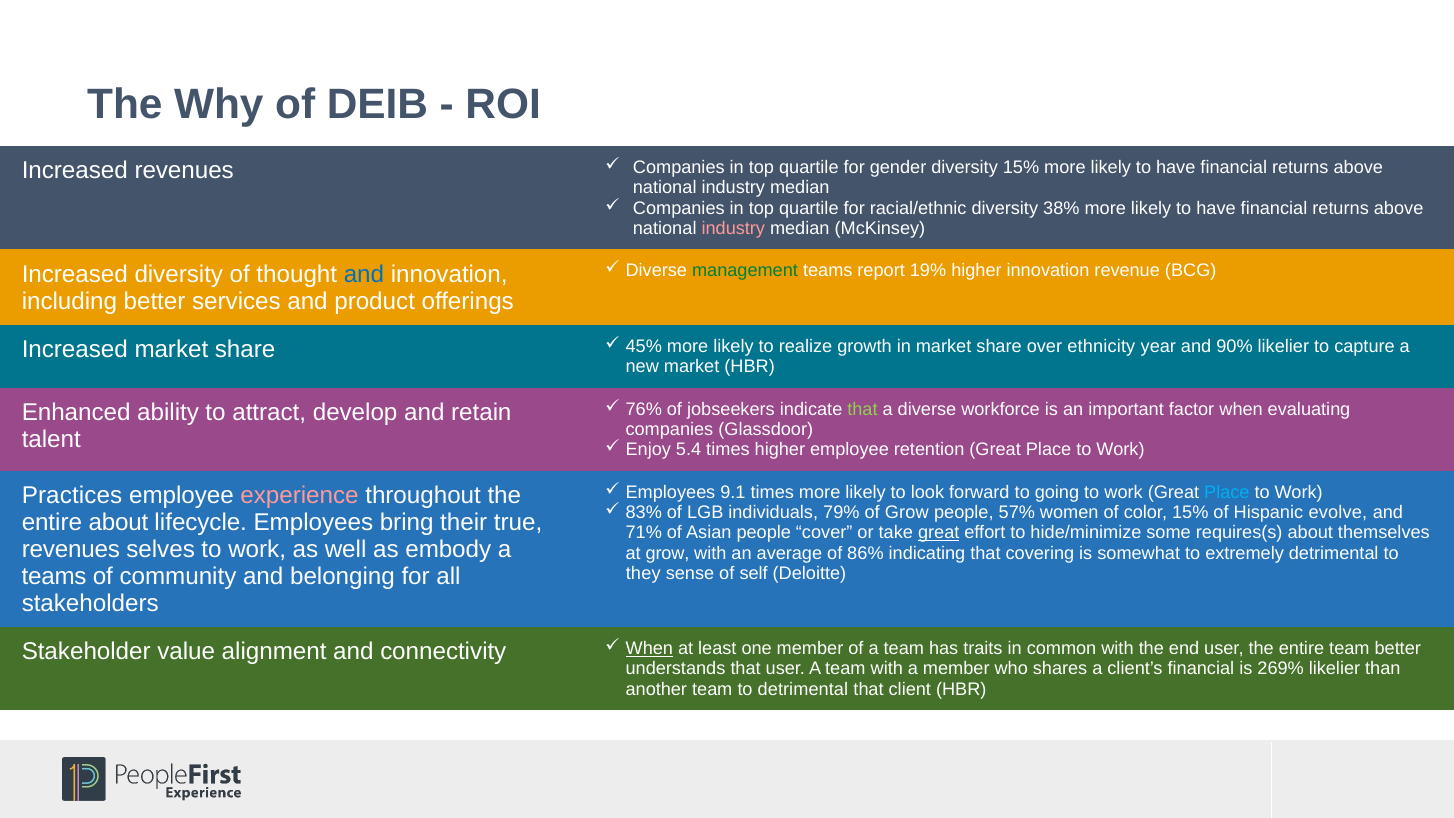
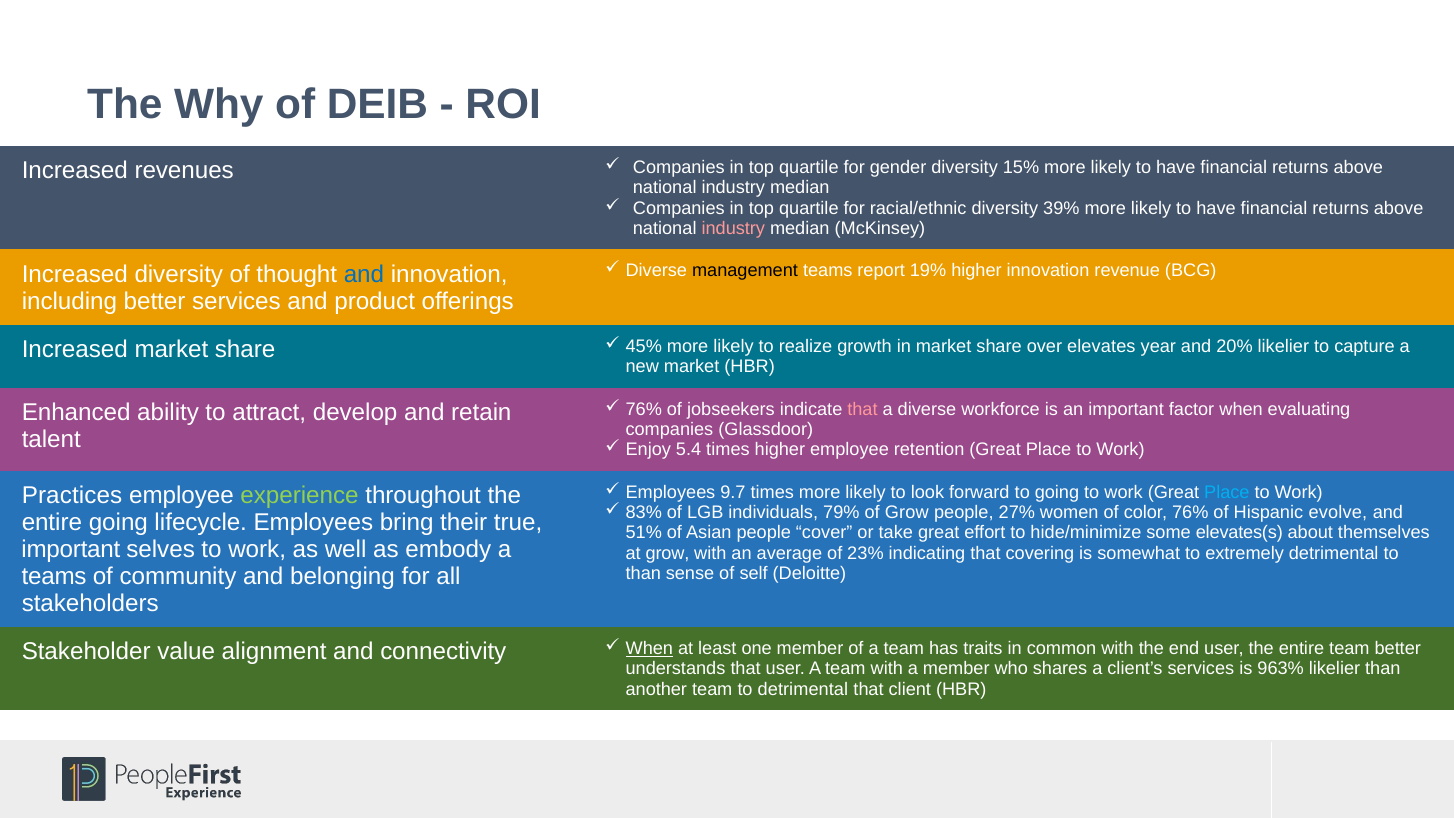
38%: 38% -> 39%
management colour: green -> black
ethnicity: ethnicity -> elevates
90%: 90% -> 20%
that at (862, 409) colour: light green -> pink
9.1: 9.1 -> 9.7
experience colour: pink -> light green
57%: 57% -> 27%
color 15%: 15% -> 76%
entire about: about -> going
71%: 71% -> 51%
great at (939, 533) underline: present -> none
requires(s: requires(s -> elevates(s
revenues at (71, 549): revenues -> important
86%: 86% -> 23%
they at (643, 573): they -> than
client’s financial: financial -> services
269%: 269% -> 963%
